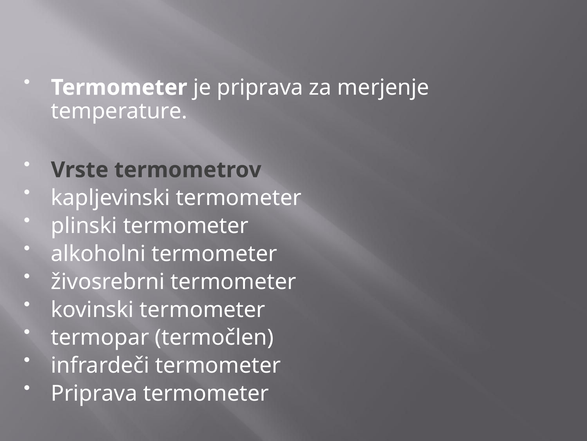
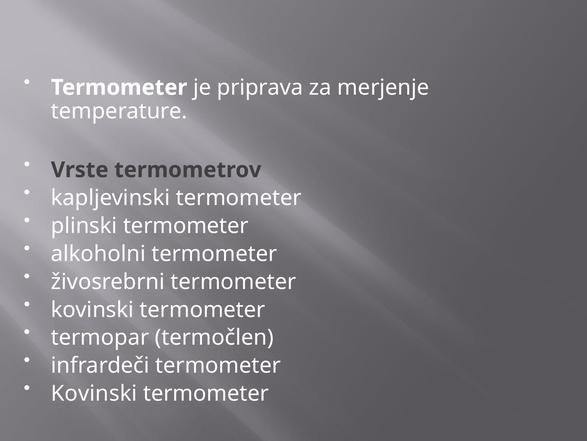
Priprava at (94, 393): Priprava -> Kovinski
